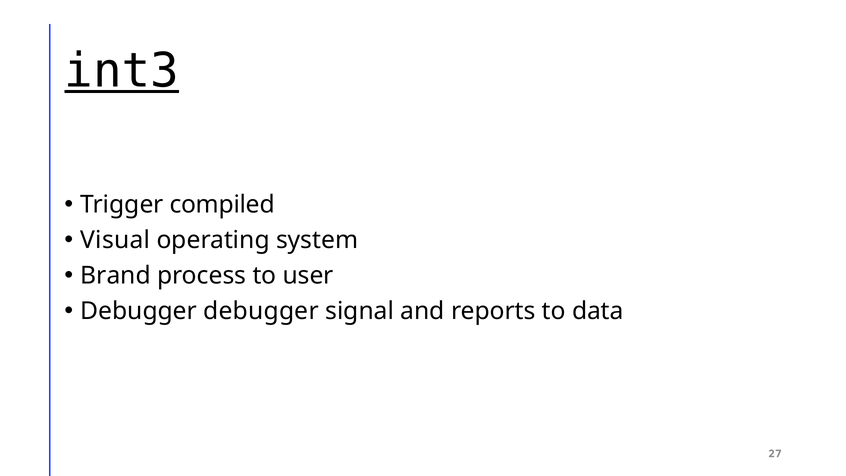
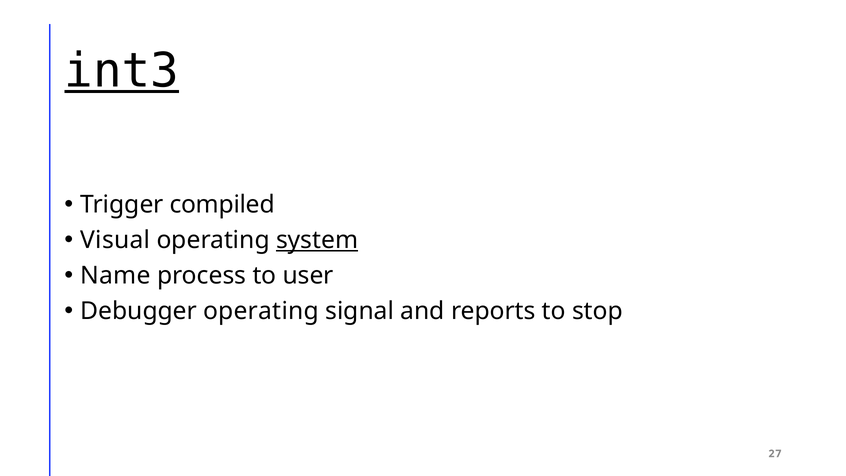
system underline: none -> present
Brand: Brand -> Name
Debugger debugger: debugger -> operating
data: data -> stop
